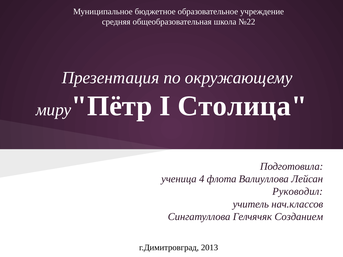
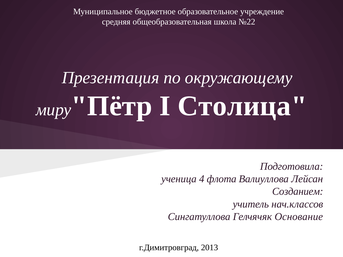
Руководил: Руководил -> Созданием
Созданием: Созданием -> Основание
